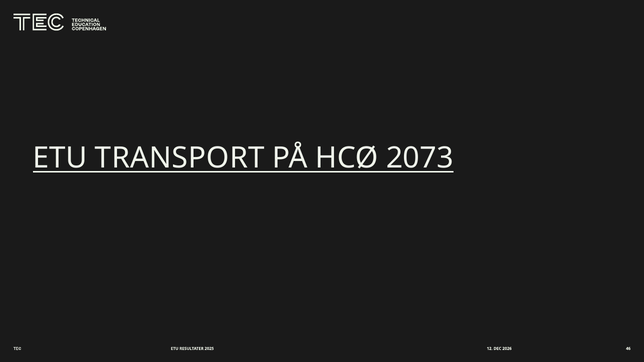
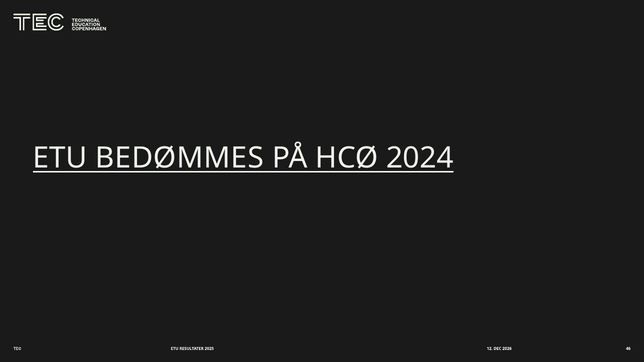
TRANSPORT: TRANSPORT -> BEDØMMES
2073: 2073 -> 2024
